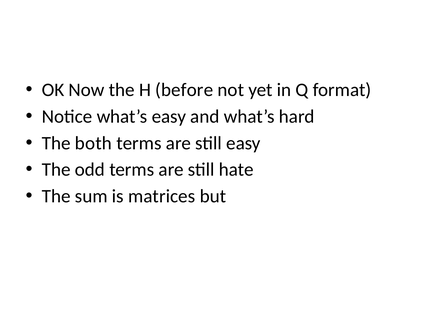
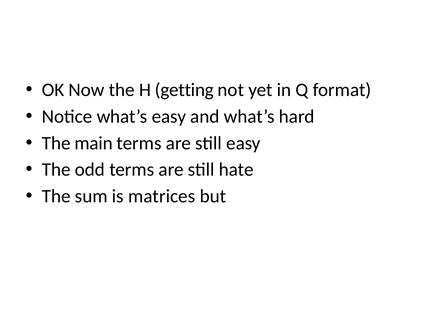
before: before -> getting
both: both -> main
